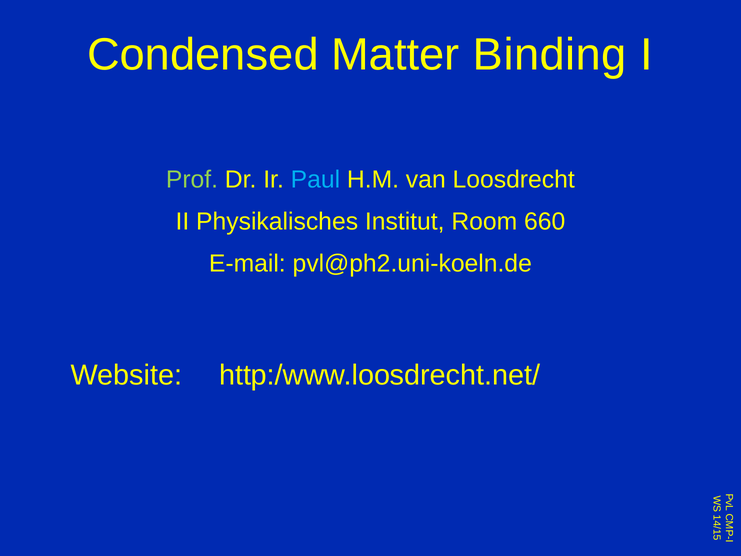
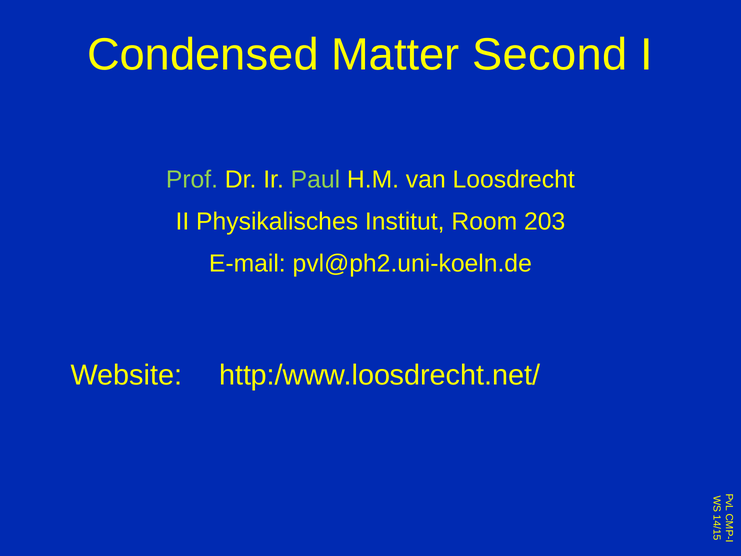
Binding: Binding -> Second
Paul colour: light blue -> light green
660: 660 -> 203
